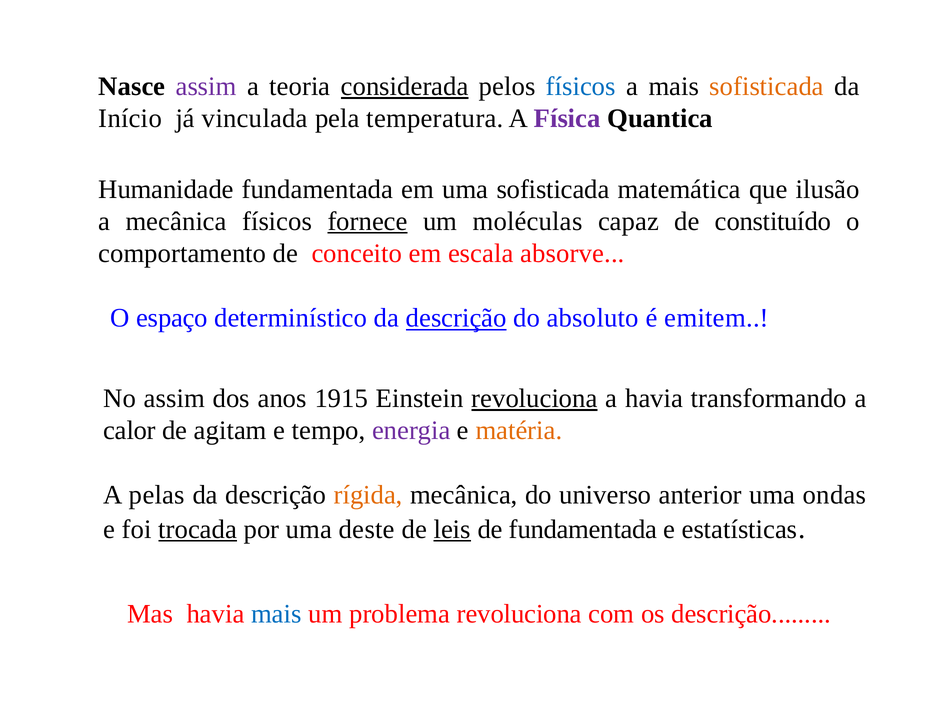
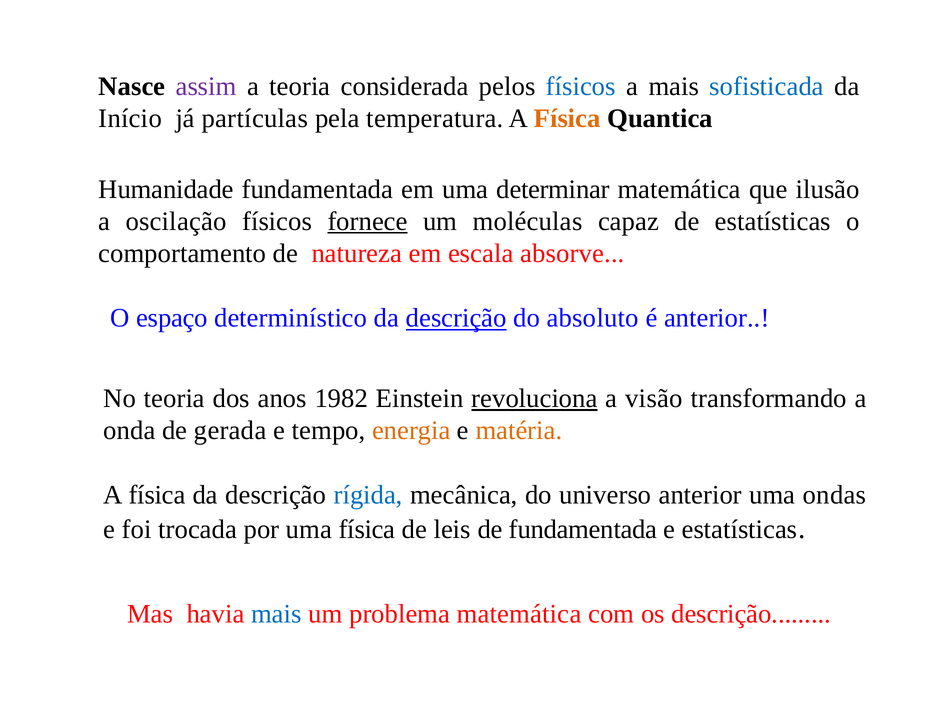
considerada underline: present -> none
sofisticada at (767, 87) colour: orange -> blue
vinculada: vinculada -> partículas
Física at (567, 119) colour: purple -> orange
uma sofisticada: sofisticada -> determinar
a mecânica: mecânica -> oscilação
de constituído: constituído -> estatísticas
conceito: conceito -> natureza
é emitem: emitem -> anterior
No assim: assim -> teoria
1915: 1915 -> 1982
a havia: havia -> visão
calor: calor -> onda
agitam: agitam -> gerada
energia colour: purple -> orange
pelas at (157, 495): pelas -> física
rígida colour: orange -> blue
trocada underline: present -> none
uma deste: deste -> física
leis underline: present -> none
problema revoluciona: revoluciona -> matemática
